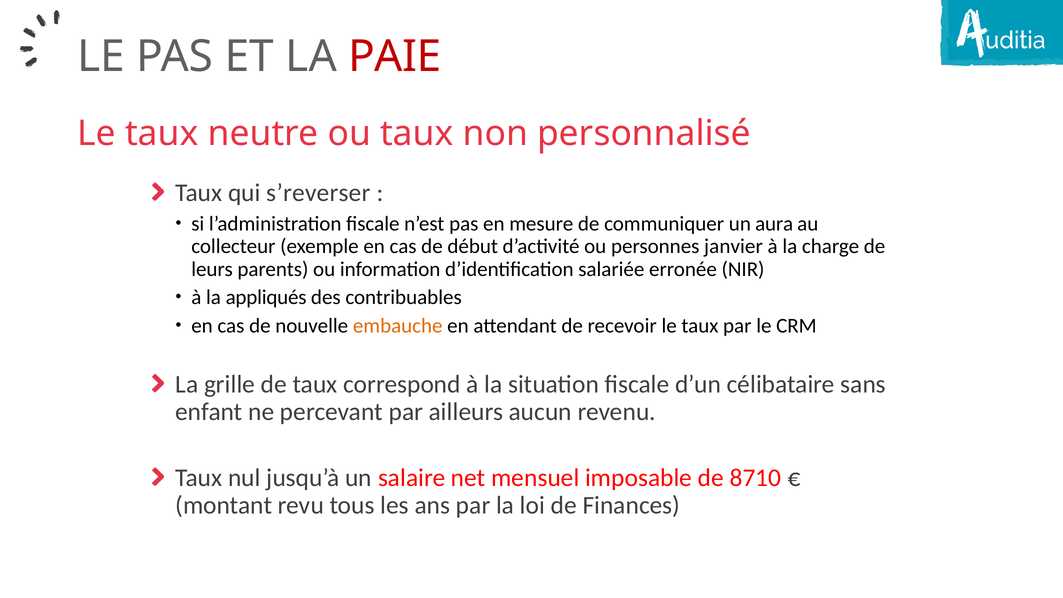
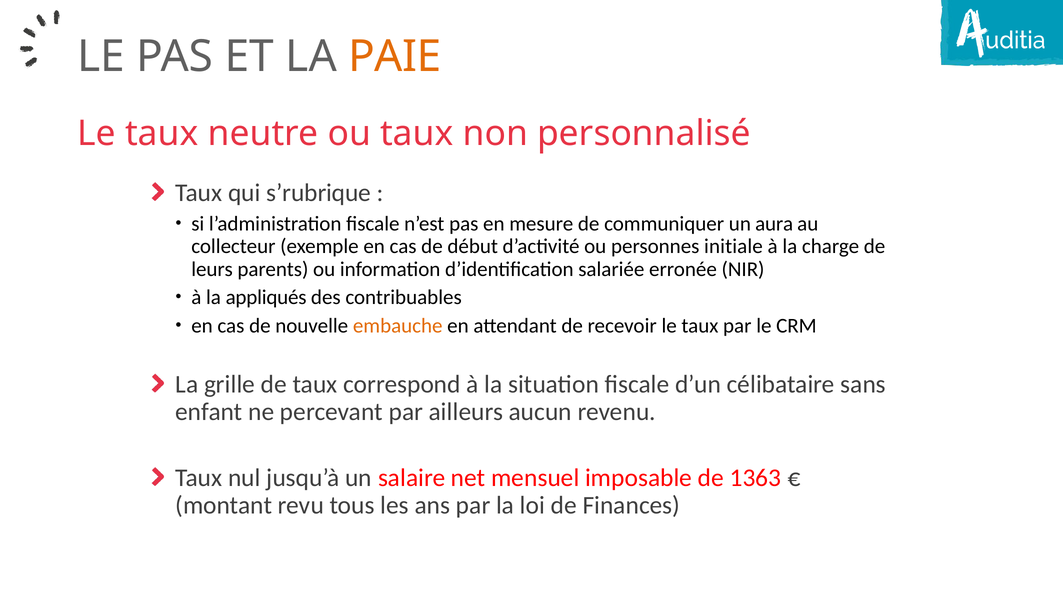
PAIE colour: red -> orange
s’reverser: s’reverser -> s’rubrique
janvier: janvier -> initiale
8710: 8710 -> 1363
